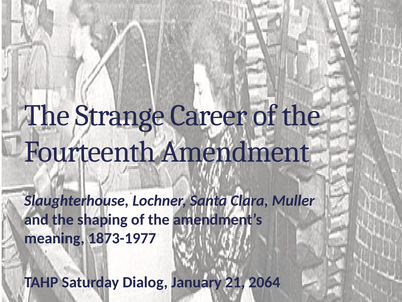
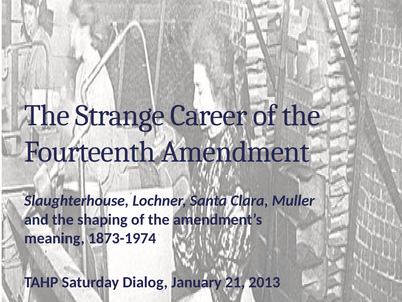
1873-1977: 1873-1977 -> 1873-1974
2064: 2064 -> 2013
